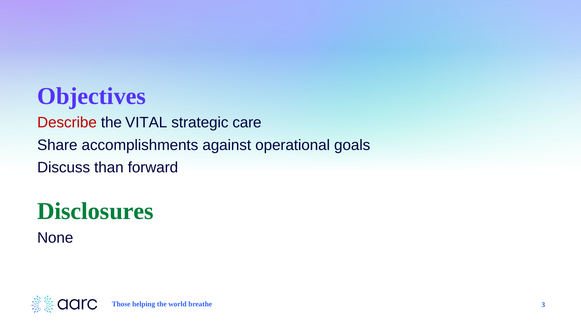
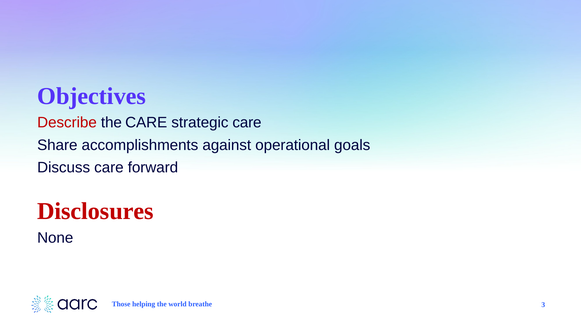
the VITAL: VITAL -> CARE
Discuss than: than -> care
Disclosures colour: green -> red
